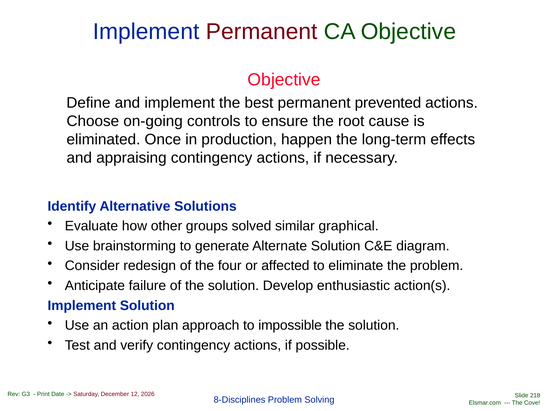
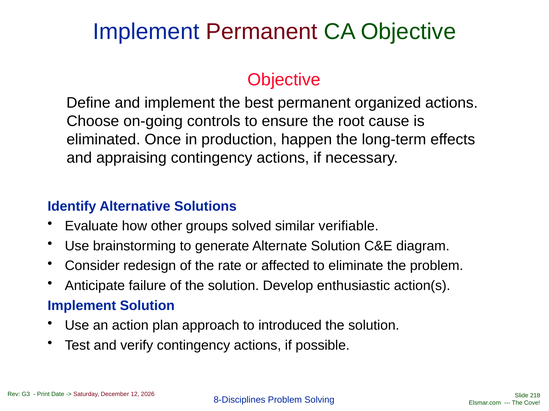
prevented: prevented -> organized
graphical: graphical -> verifiable
four: four -> rate
impossible: impossible -> introduced
